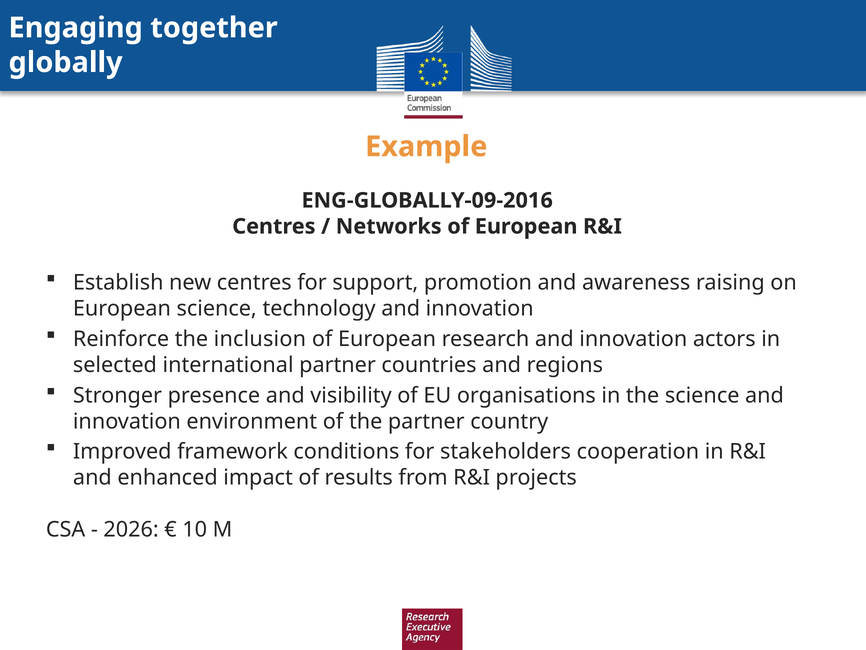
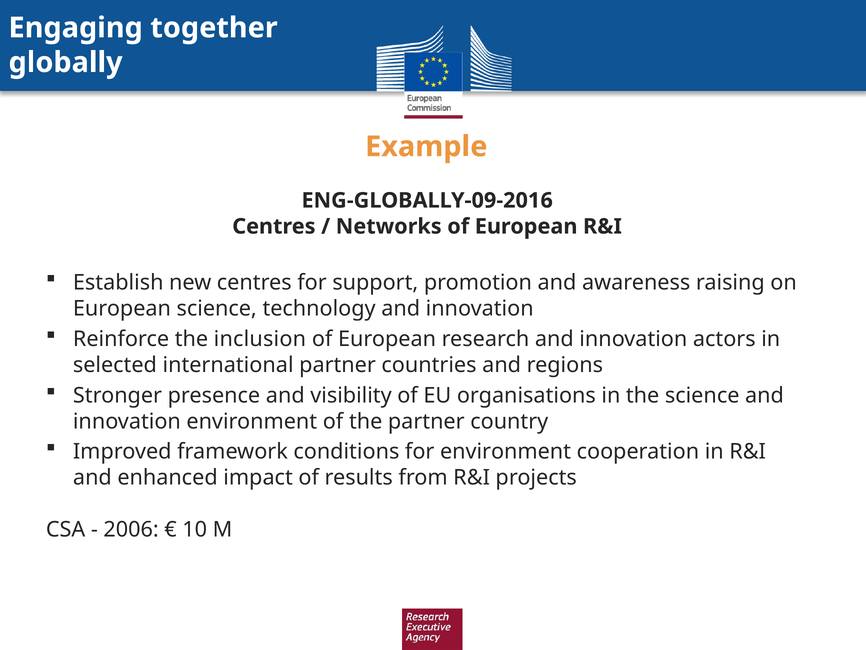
for stakeholders: stakeholders -> environment
2026: 2026 -> 2006
